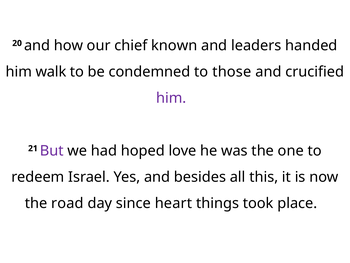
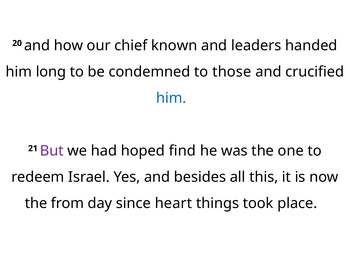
walk: walk -> long
him at (171, 98) colour: purple -> blue
love: love -> find
road: road -> from
